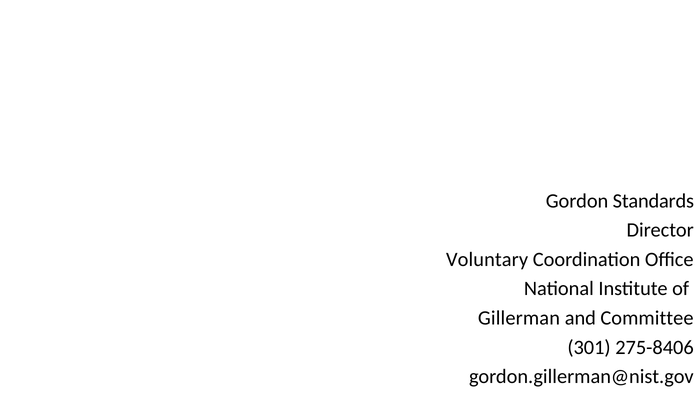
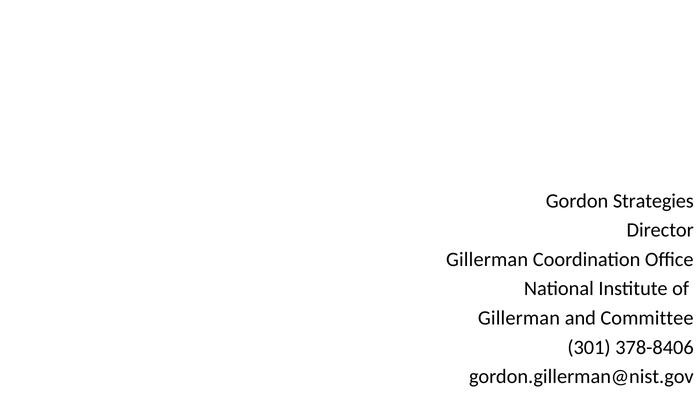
Standards: Standards -> Strategies
Voluntary at (487, 260): Voluntary -> Gillerman
275-8406: 275-8406 -> 378-8406
